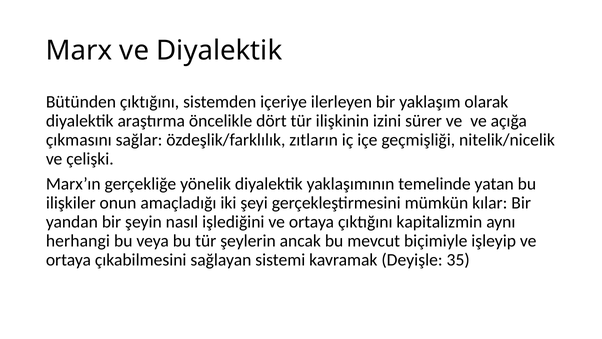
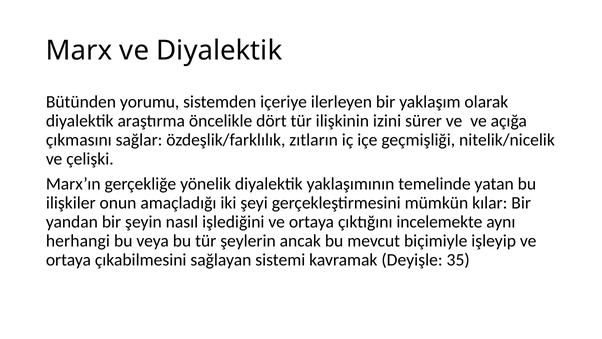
Bütünden çıktığını: çıktığını -> yorumu
kapitalizmin: kapitalizmin -> incelemekte
